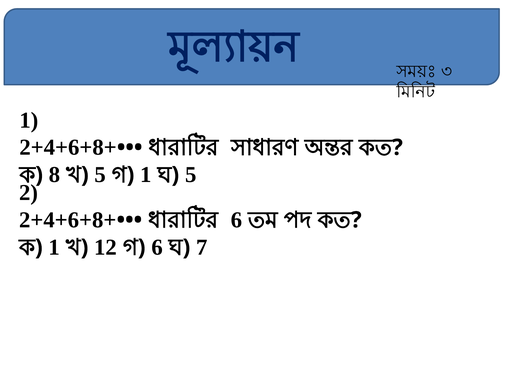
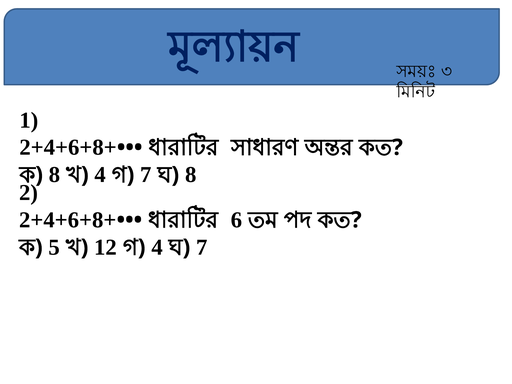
5 at (100, 175): 5 -> 4
1 at (146, 175): 1 -> 7
5 at (191, 175): 5 -> 8
1 at (54, 247): 1 -> 5
6 at (157, 247): 6 -> 4
